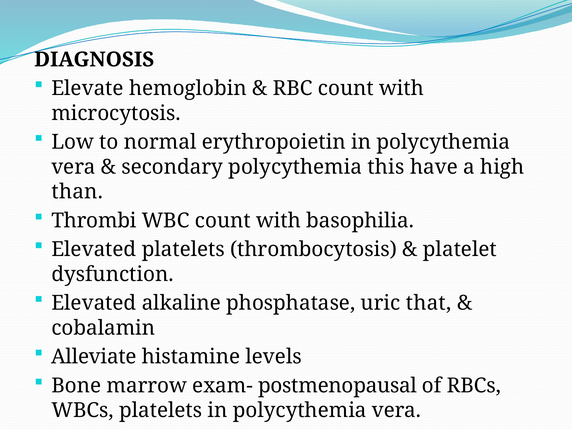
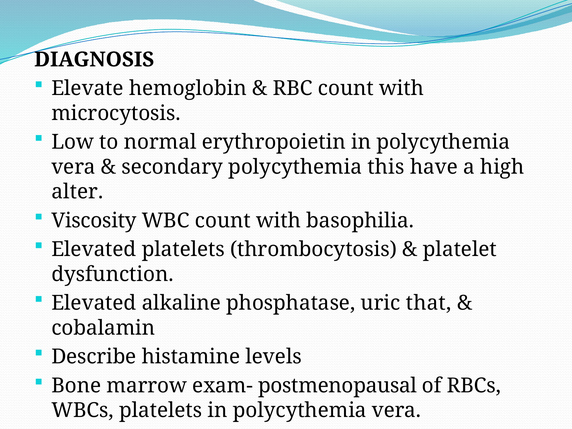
than: than -> alter
Thrombi: Thrombi -> Viscosity
Alleviate: Alleviate -> Describe
